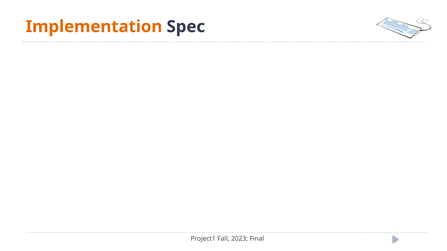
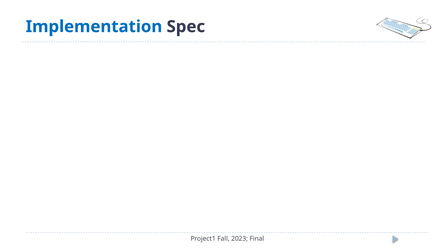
Implementation colour: orange -> blue
